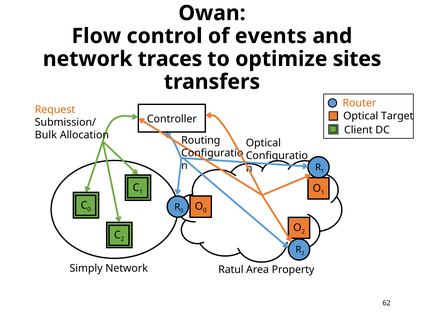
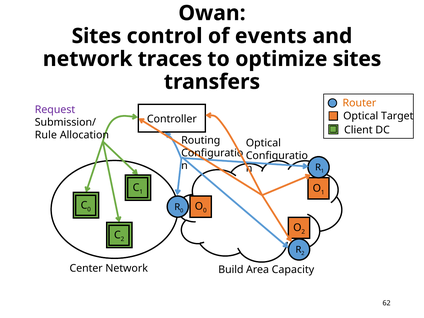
Flow at (96, 36): Flow -> Sites
Request colour: orange -> purple
Bulk: Bulk -> Rule
Simply: Simply -> Center
Ratul: Ratul -> Build
Property: Property -> Capacity
